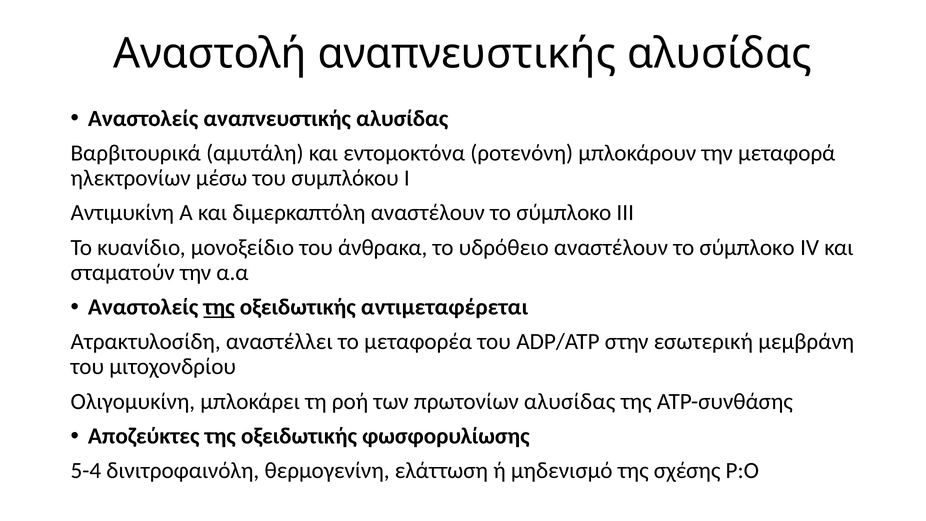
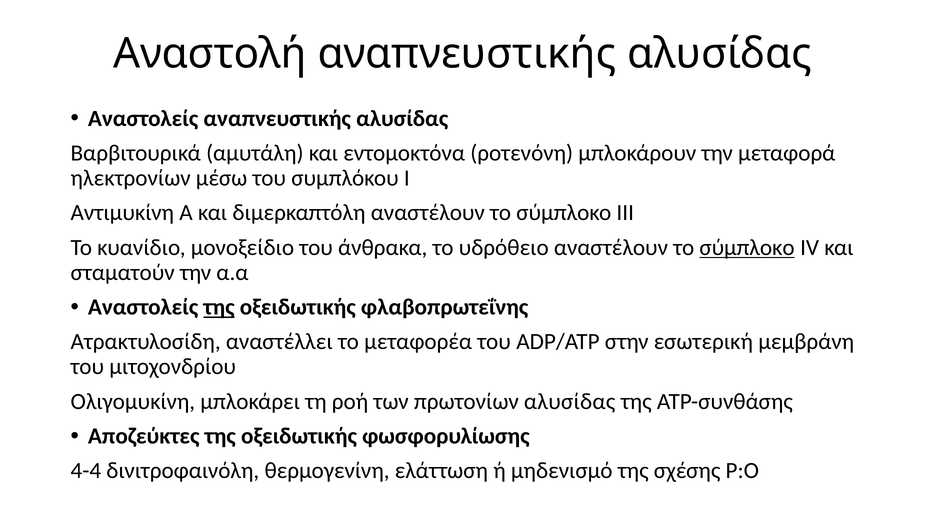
σύμπλοκο at (747, 247) underline: none -> present
αντιμεταφέρεται: αντιμεταφέρεται -> φλαβοπρωτεΐνης
5-4: 5-4 -> 4-4
